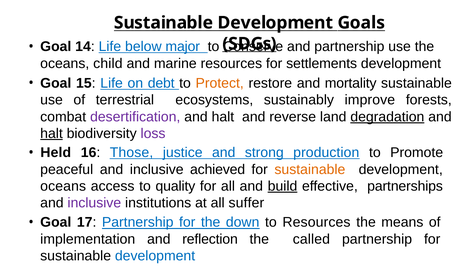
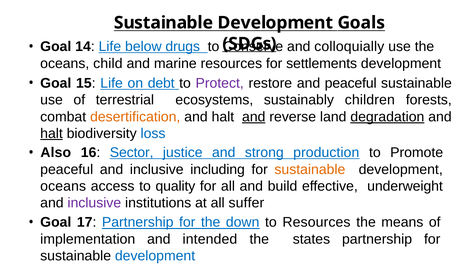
major: major -> drugs
and partnership: partnership -> colloquially
Protect colour: orange -> purple
and mortality: mortality -> peaceful
improve: improve -> children
desertification colour: purple -> orange
and at (254, 117) underline: none -> present
loss colour: purple -> blue
Held: Held -> Also
Those: Those -> Sector
achieved: achieved -> including
build underline: present -> none
partnerships: partnerships -> underweight
reflection: reflection -> intended
called: called -> states
